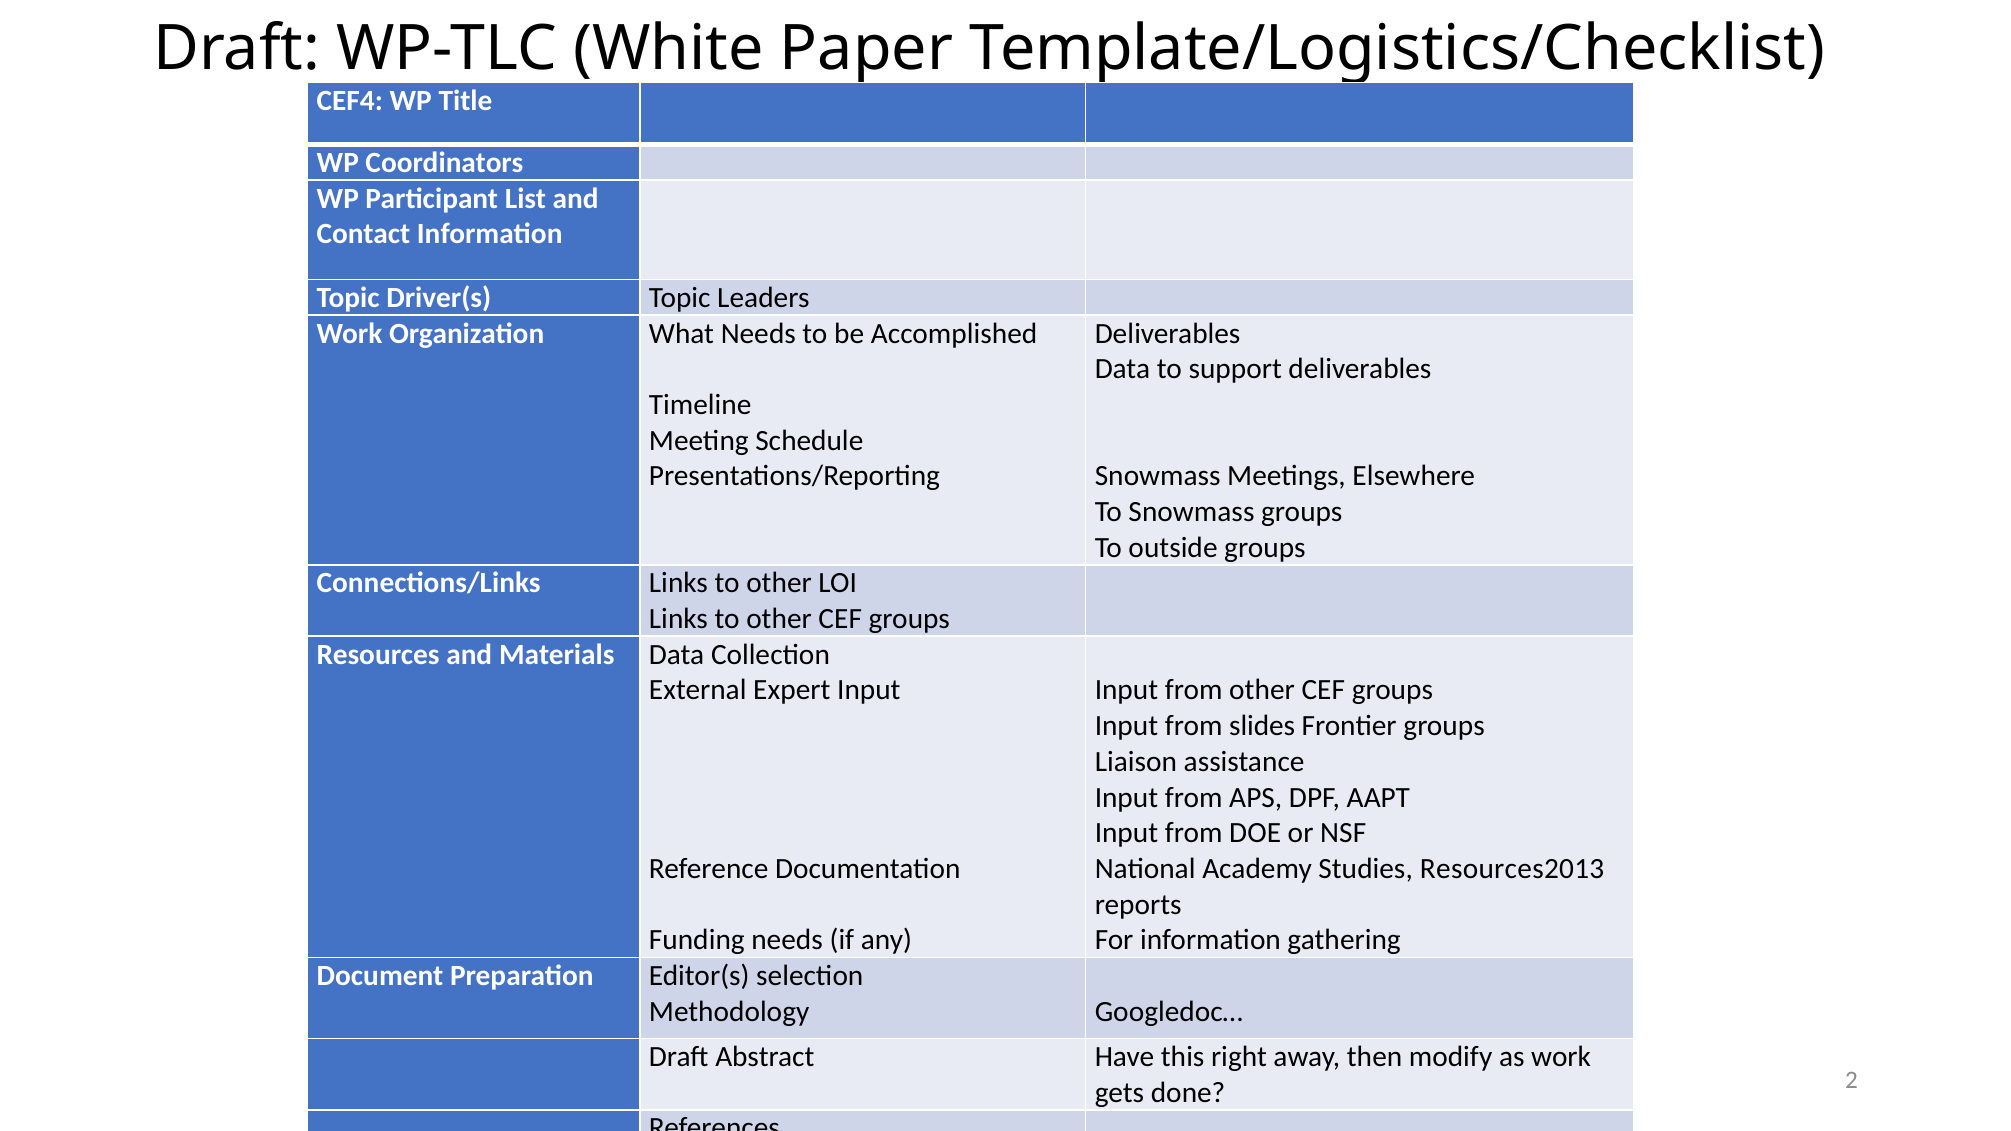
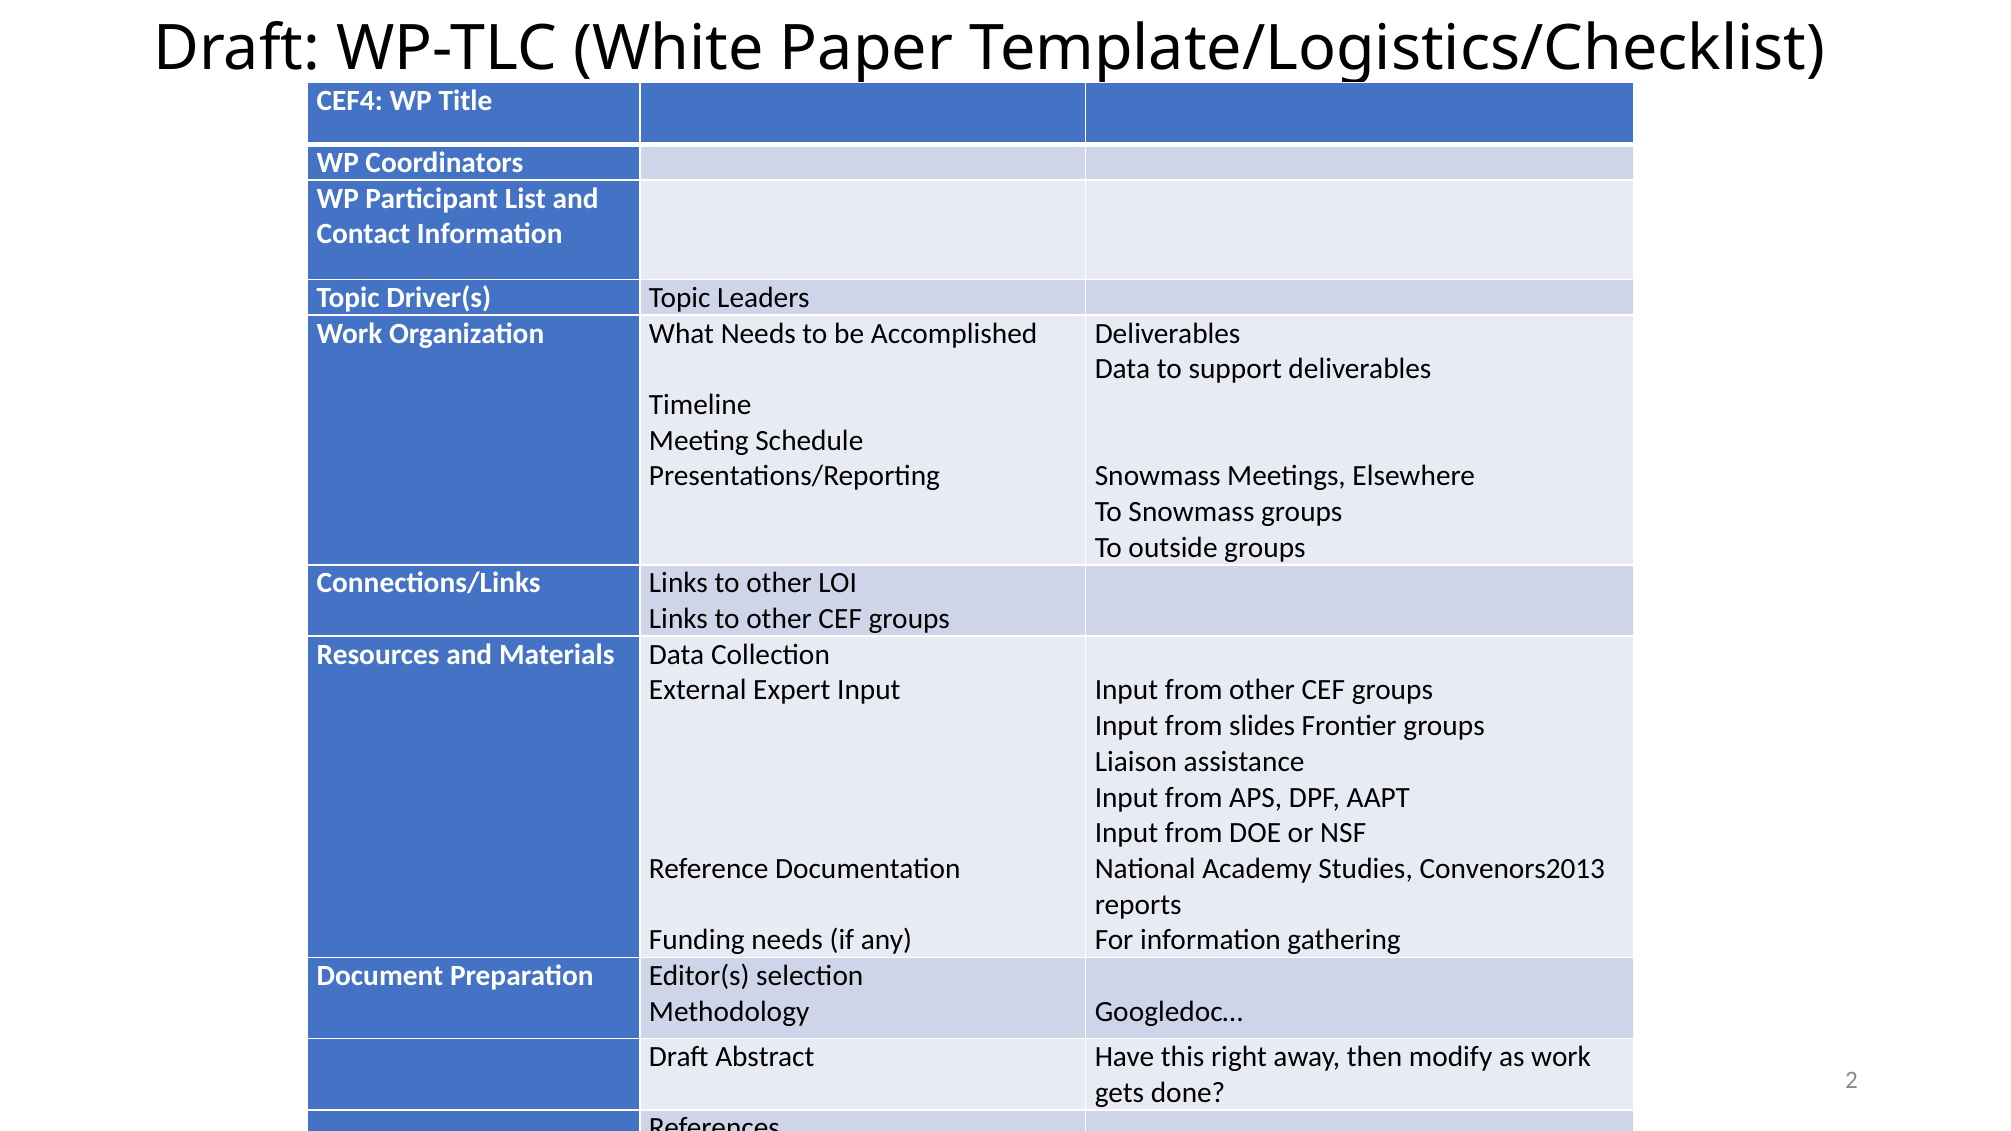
Resources2013: Resources2013 -> Convenors2013
